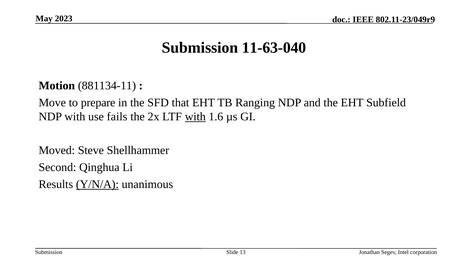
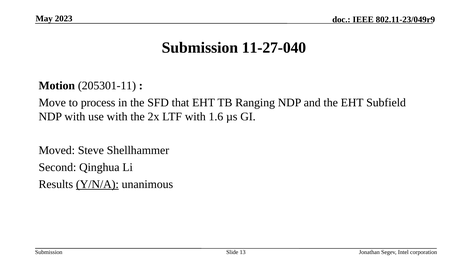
11-63-040: 11-63-040 -> 11-27-040
881134-11: 881134-11 -> 205301-11
prepare: prepare -> process
use fails: fails -> with
with at (195, 117) underline: present -> none
